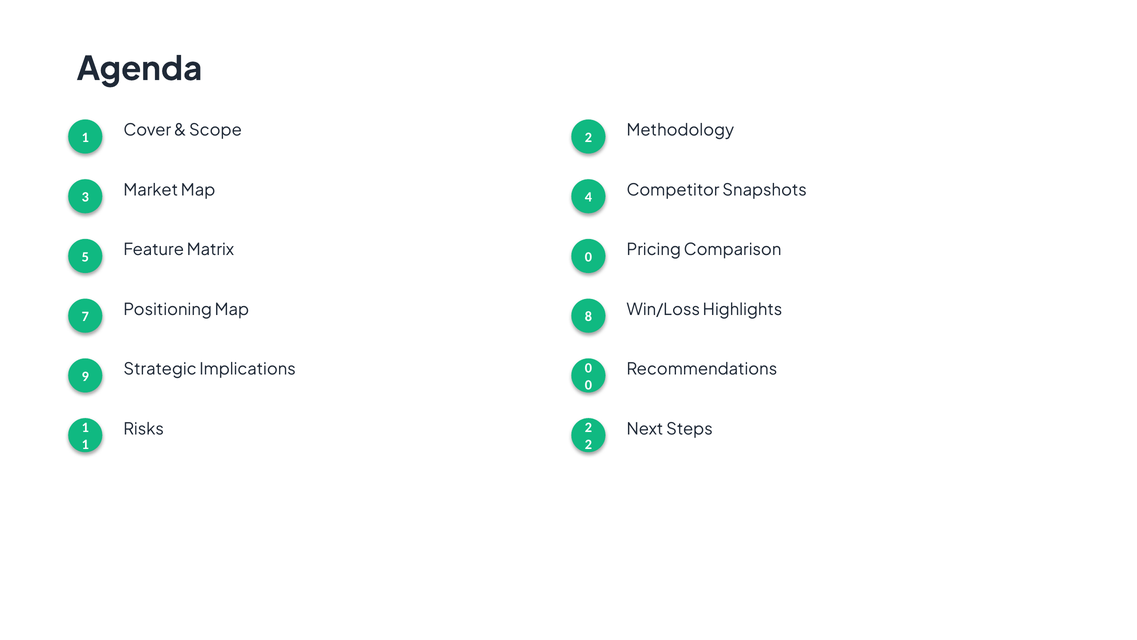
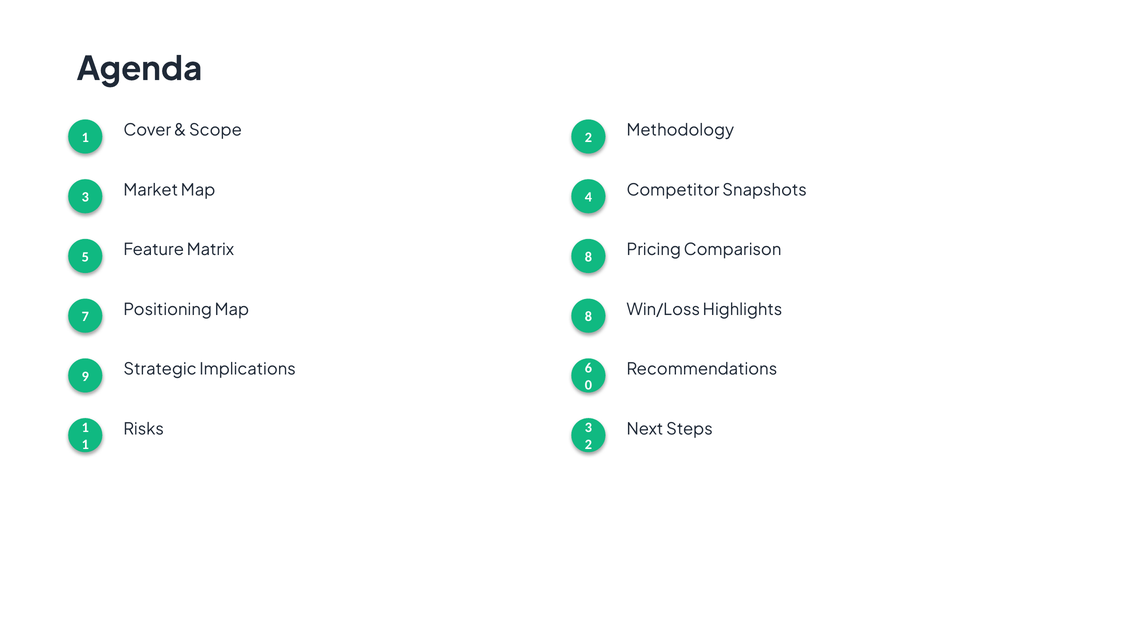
Matrix 0: 0 -> 8
Implications 0: 0 -> 6
Risks 2: 2 -> 3
